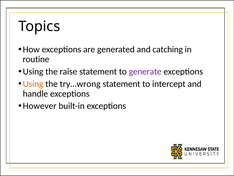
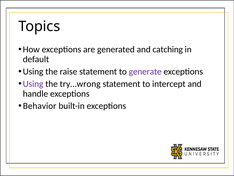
routine: routine -> default
Using at (33, 84) colour: orange -> purple
However: However -> Behavior
